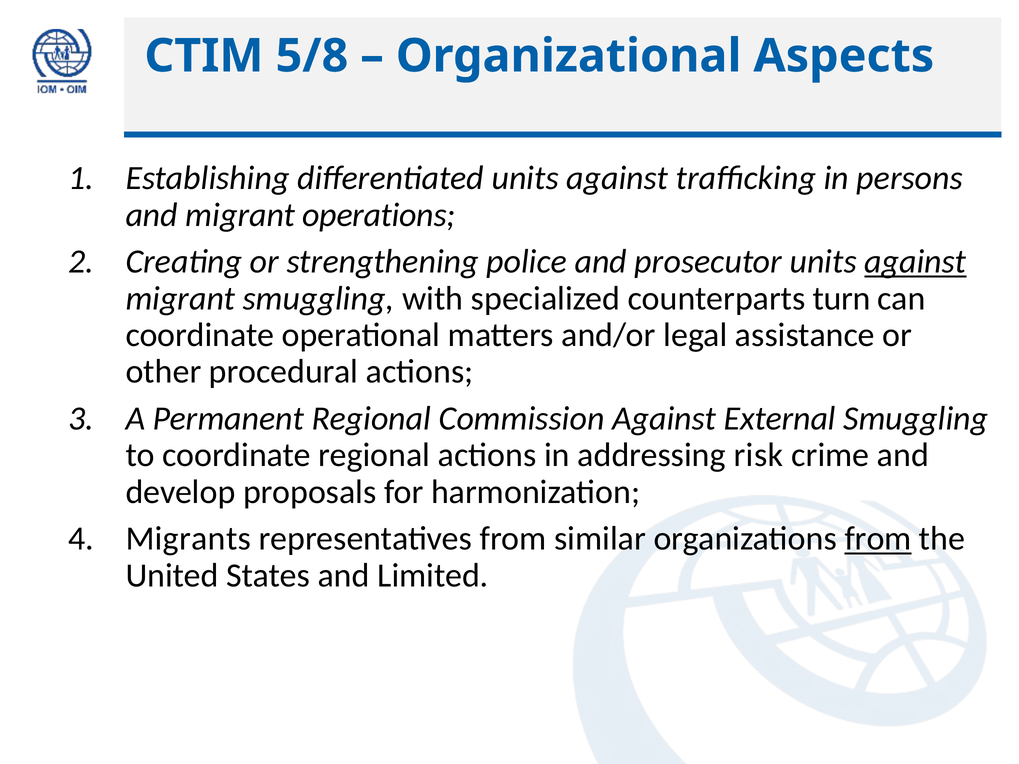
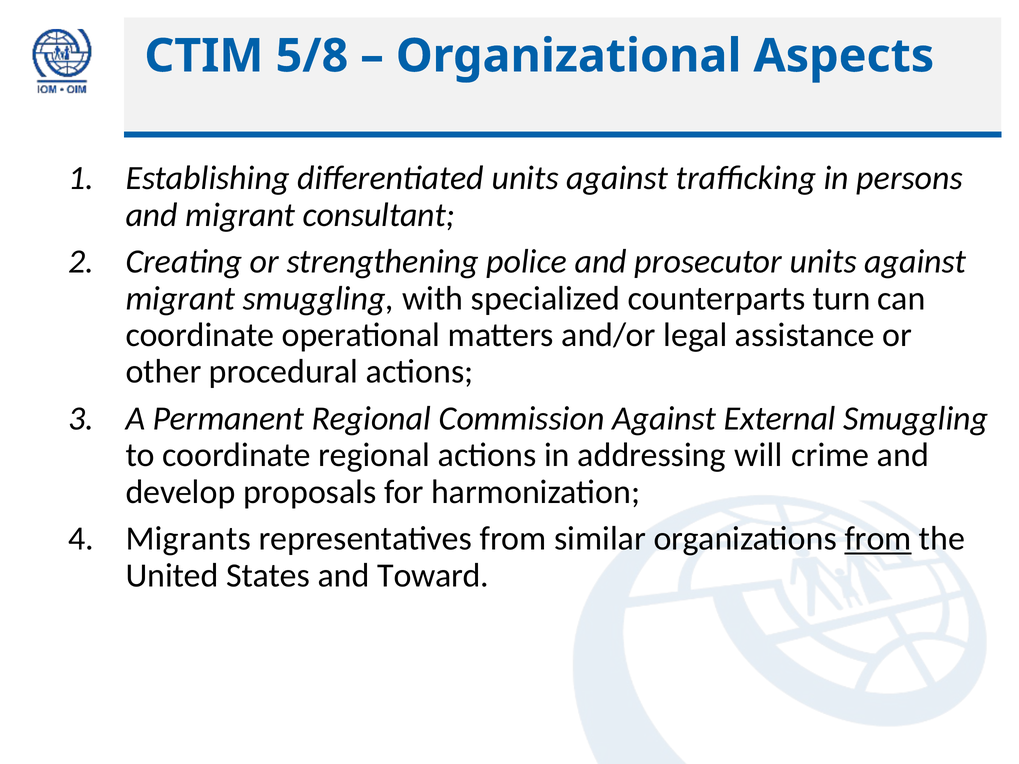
operations: operations -> consultant
against at (915, 262) underline: present -> none
risk: risk -> will
Limited: Limited -> Toward
